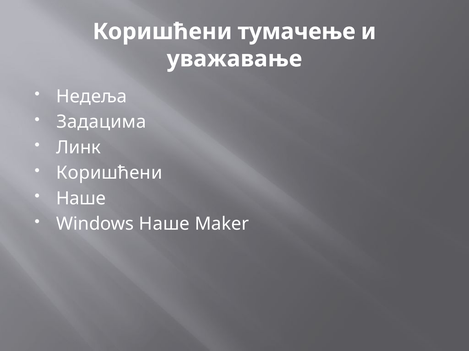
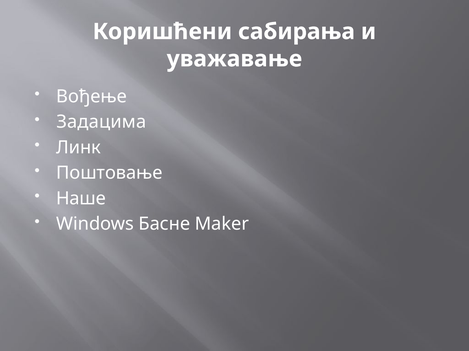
тумачење: тумачење -> сабирања
Недеља: Недеља -> Вођење
Коришћени at (109, 173): Коришћени -> Поштовање
Windows Наше: Наше -> Басне
